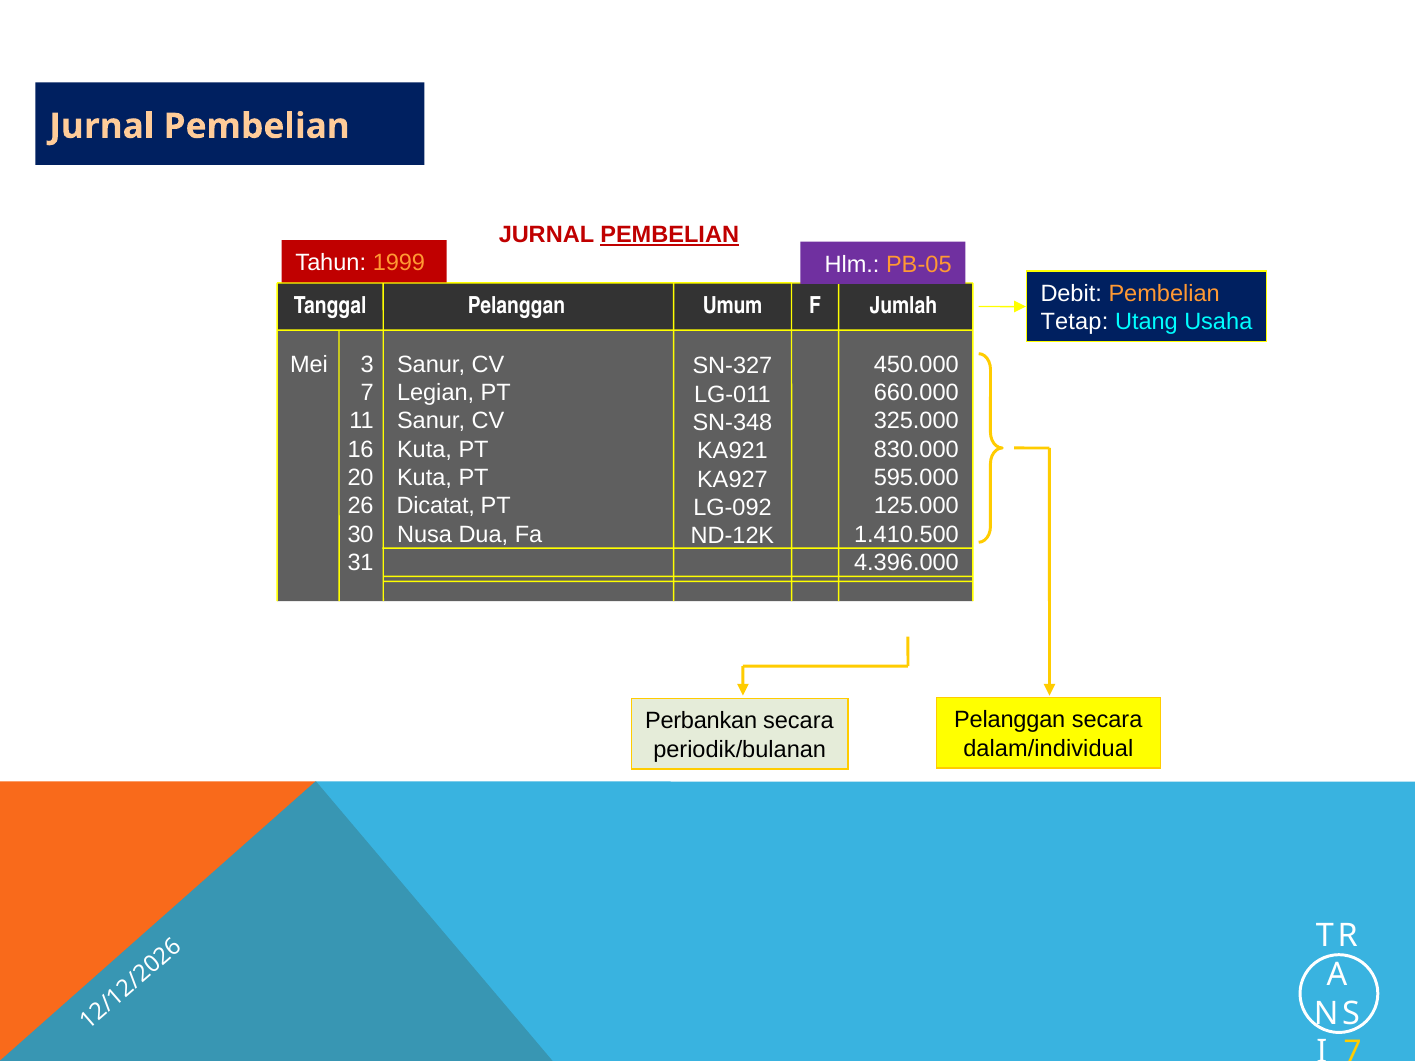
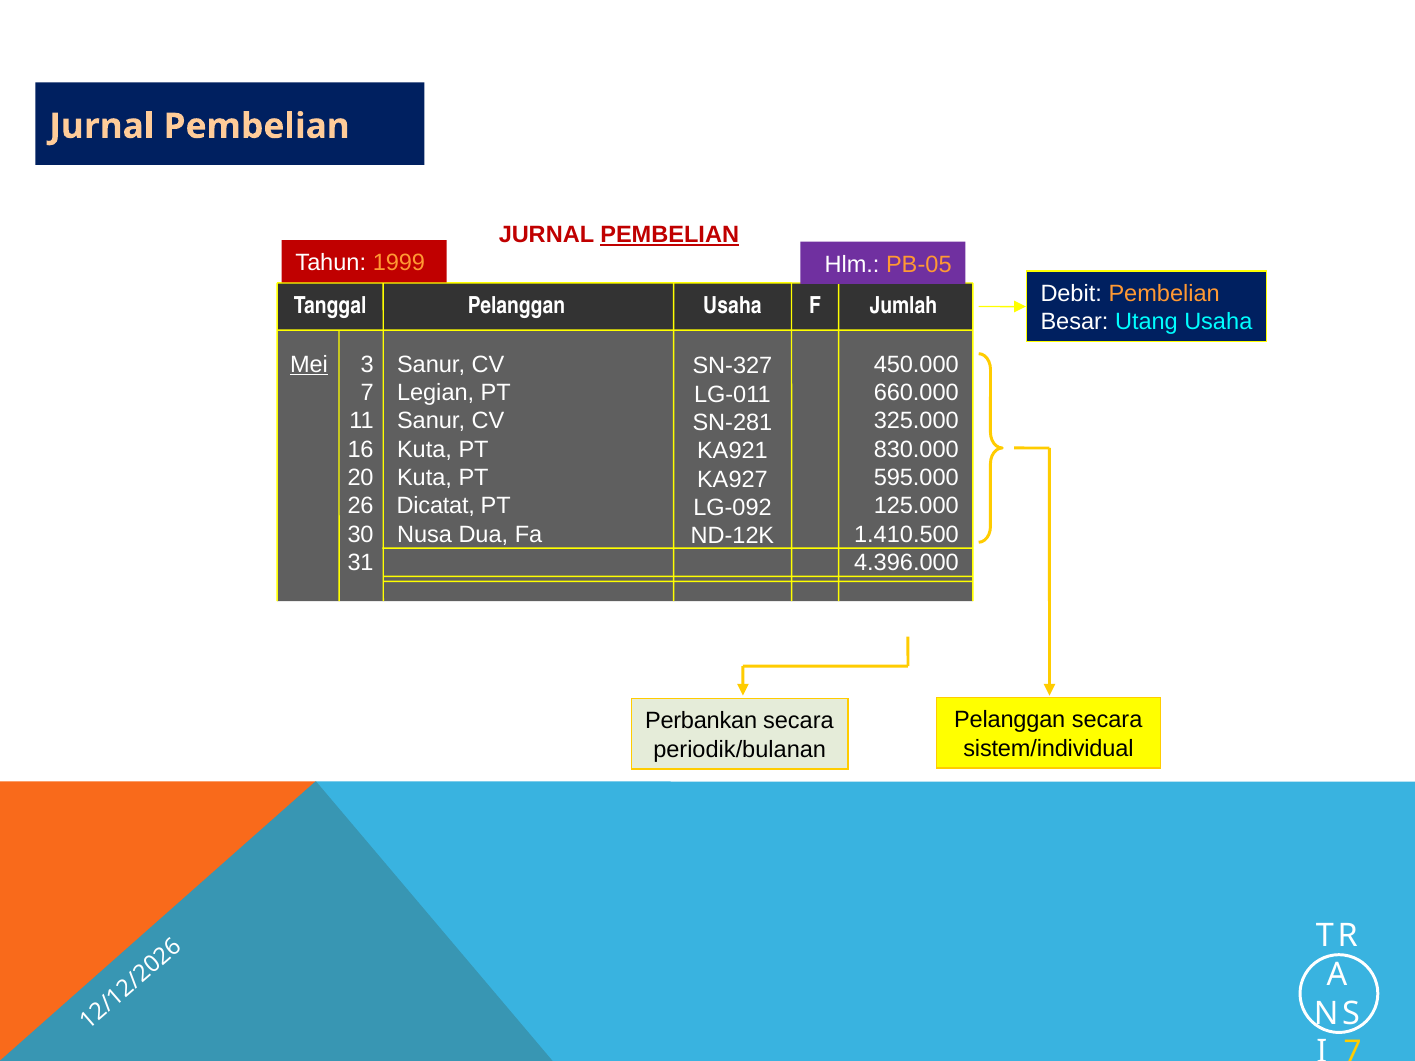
Pelanggan Umum: Umum -> Usaha
Tetap: Tetap -> Besar
Mei underline: none -> present
SN-348: SN-348 -> SN-281
dalam/individual: dalam/individual -> sistem/individual
